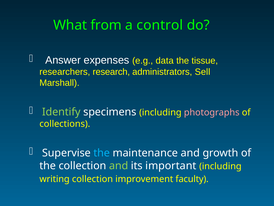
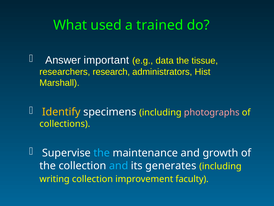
from: from -> used
control: control -> trained
expenses: expenses -> important
Sell: Sell -> Hist
Identify colour: light green -> yellow
and at (119, 165) colour: light green -> light blue
important: important -> generates
